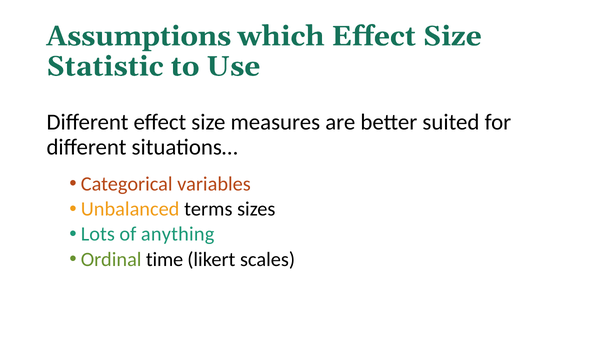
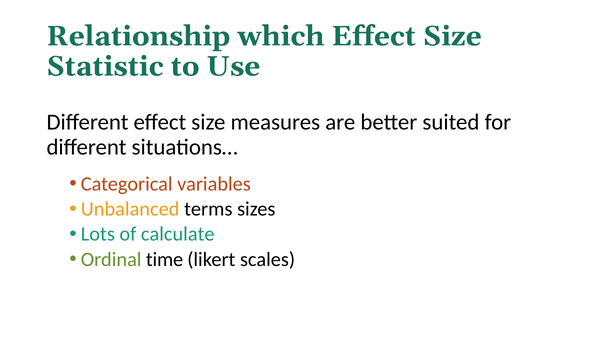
Assumptions: Assumptions -> Relationship
anything: anything -> calculate
